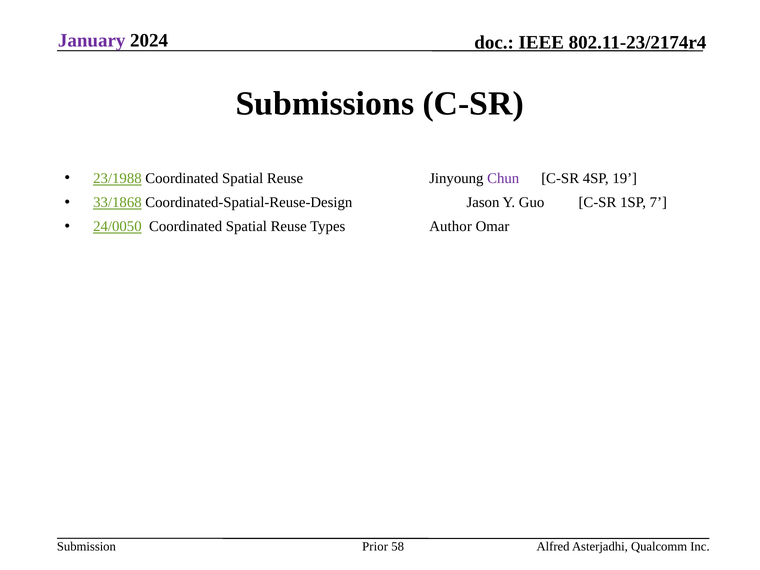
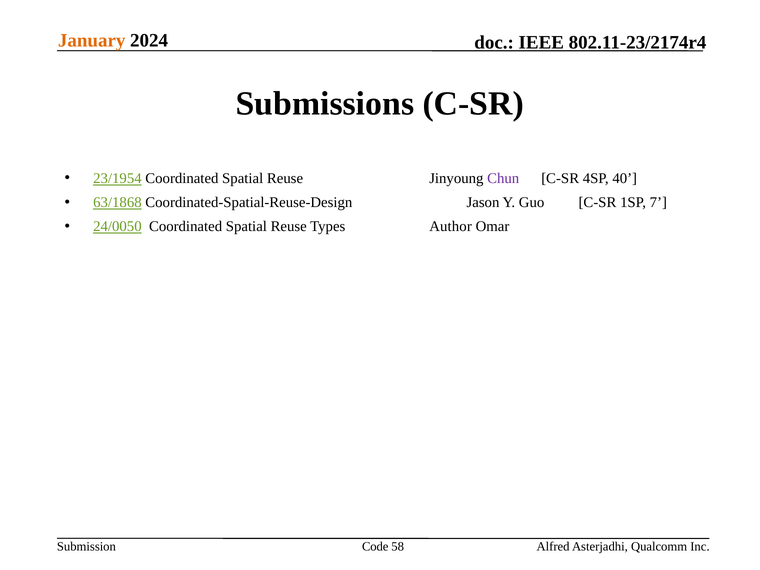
January colour: purple -> orange
23/1988: 23/1988 -> 23/1954
19: 19 -> 40
33/1868: 33/1868 -> 63/1868
Prior: Prior -> Code
